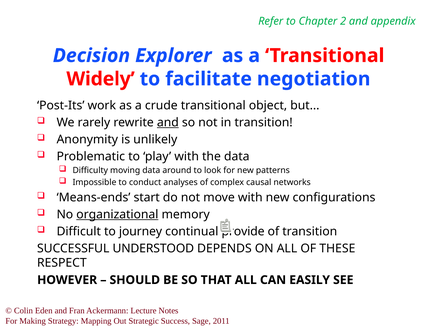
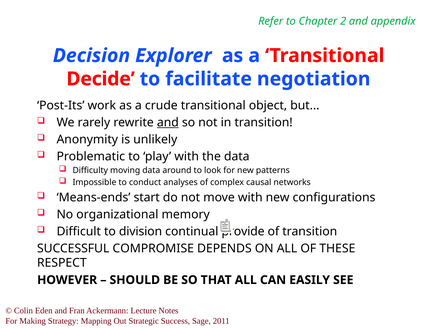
Widely: Widely -> Decide
organizational underline: present -> none
journey: journey -> division
UNDERSTOOD: UNDERSTOOD -> COMPROMISE
